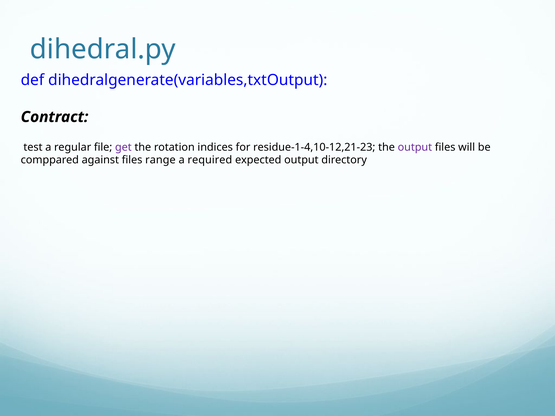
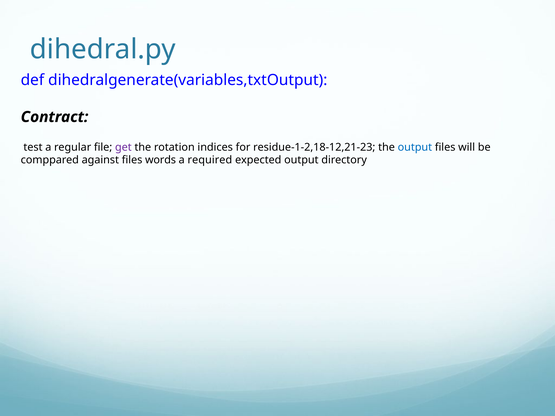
residue-1-4,10-12,21-23: residue-1-4,10-12,21-23 -> residue-1-2,18-12,21-23
output at (415, 147) colour: purple -> blue
range: range -> words
